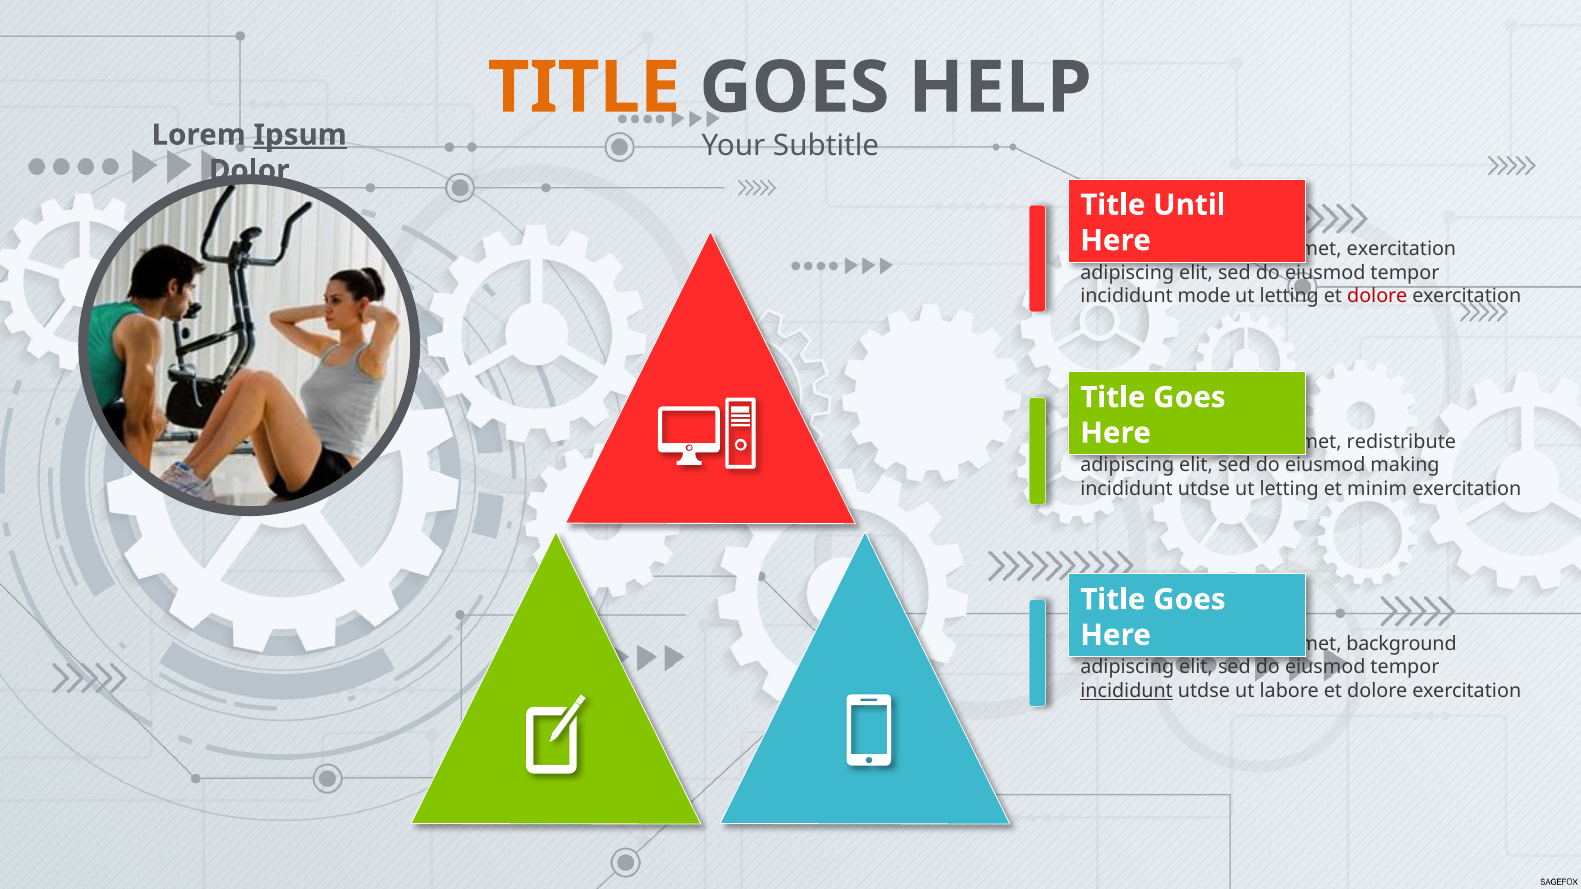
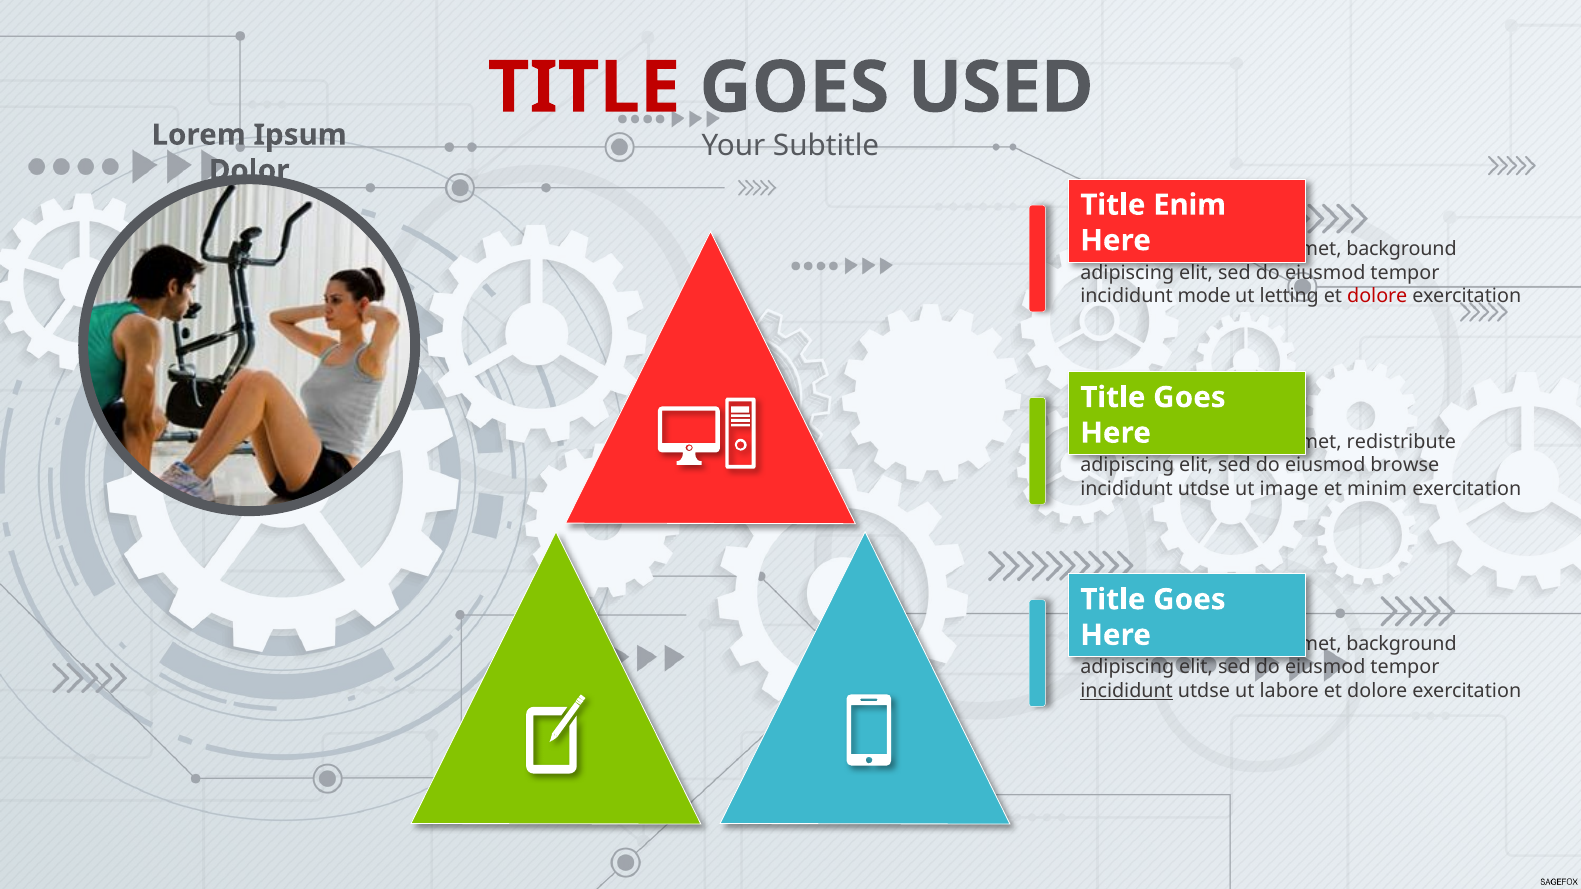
TITLE at (584, 88) colour: orange -> red
HELP: HELP -> USED
Ipsum at (300, 135) underline: present -> none
Until: Until -> Enim
exercitation at (1401, 249): exercitation -> background
making: making -> browse
utdse ut letting: letting -> image
